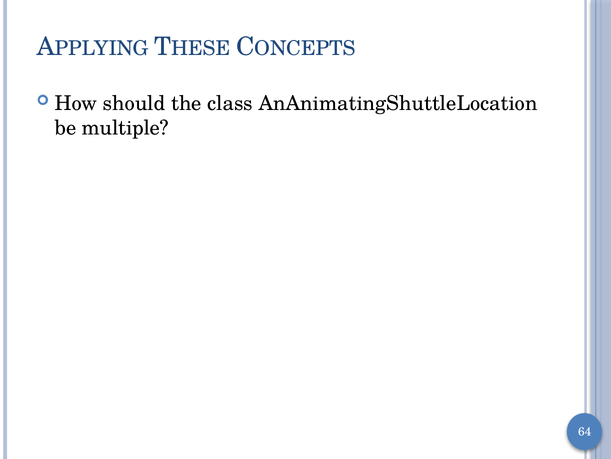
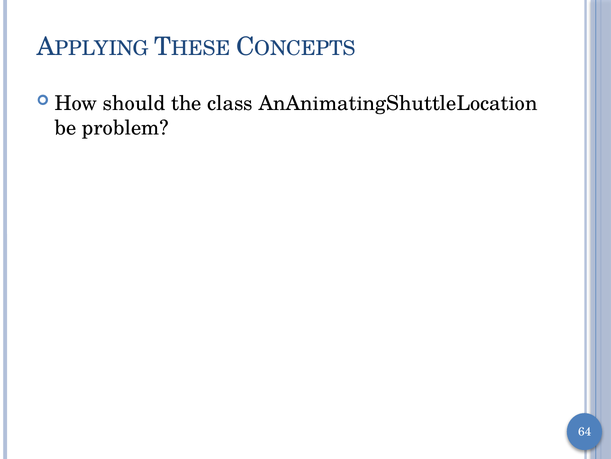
multiple: multiple -> problem
